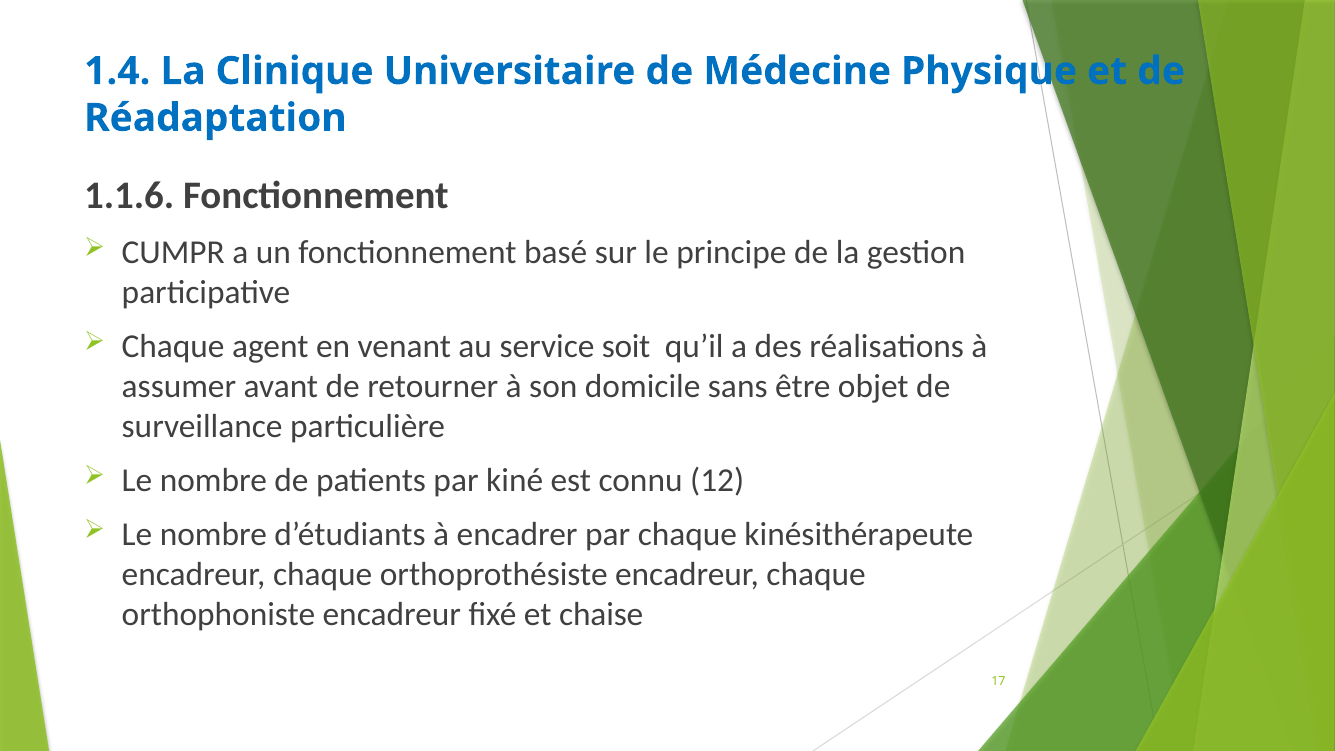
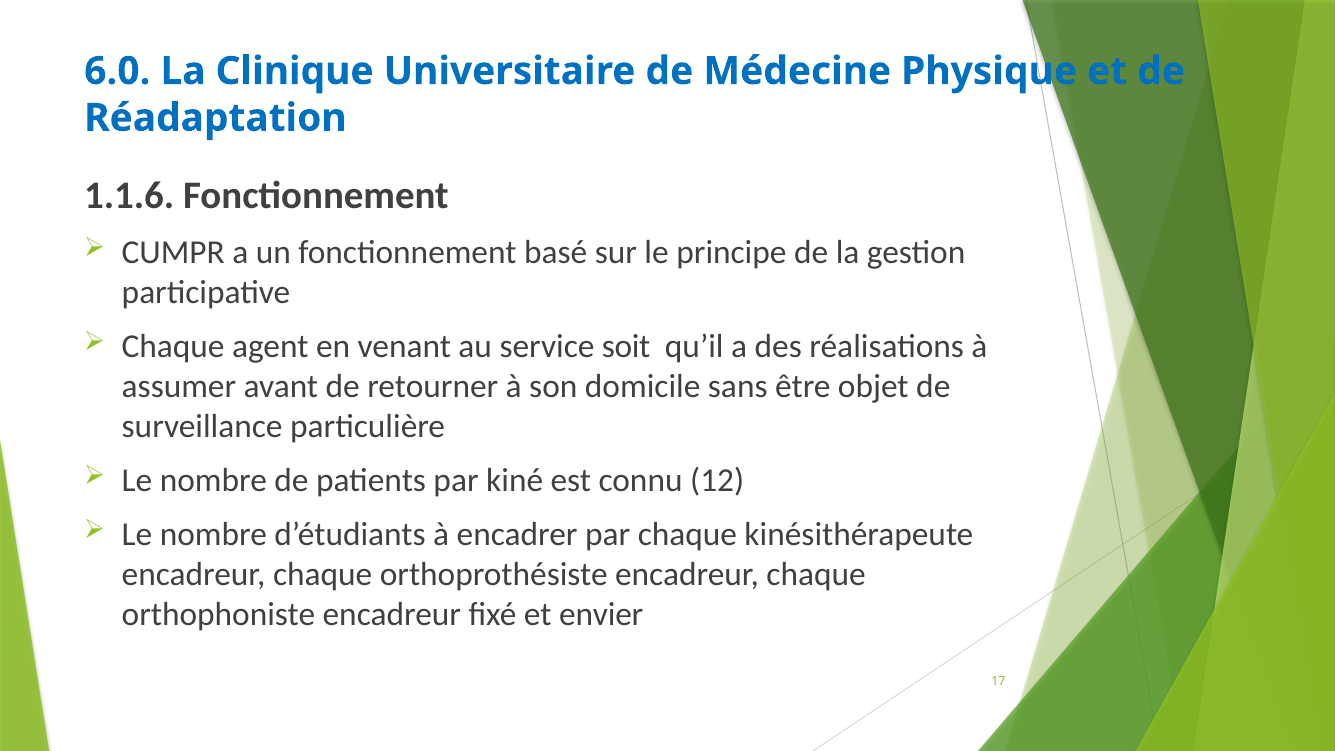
1.4: 1.4 -> 6.0
chaise: chaise -> envier
